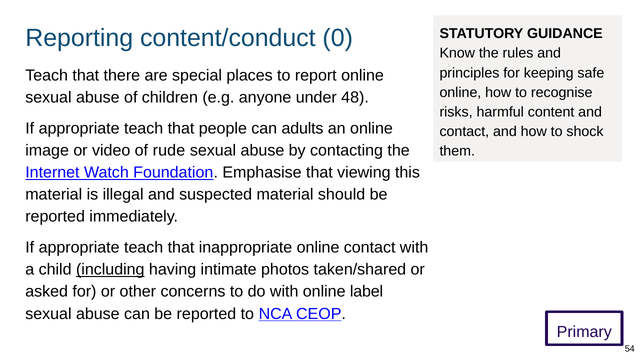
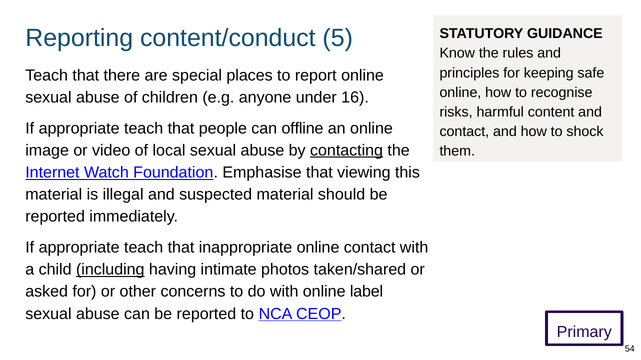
0: 0 -> 5
48: 48 -> 16
adults: adults -> offline
rude: rude -> local
contacting underline: none -> present
